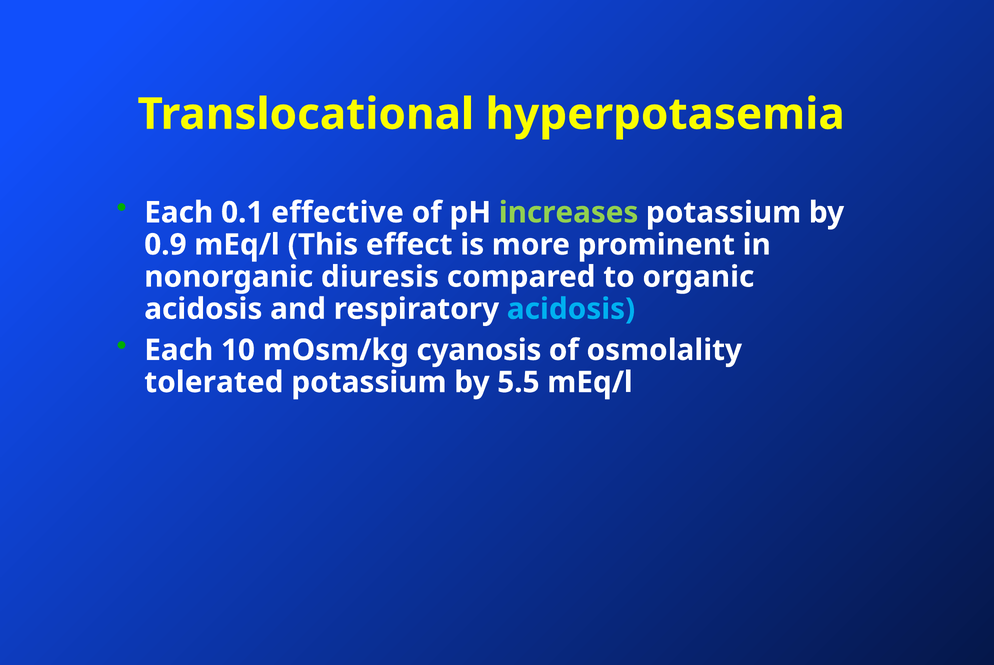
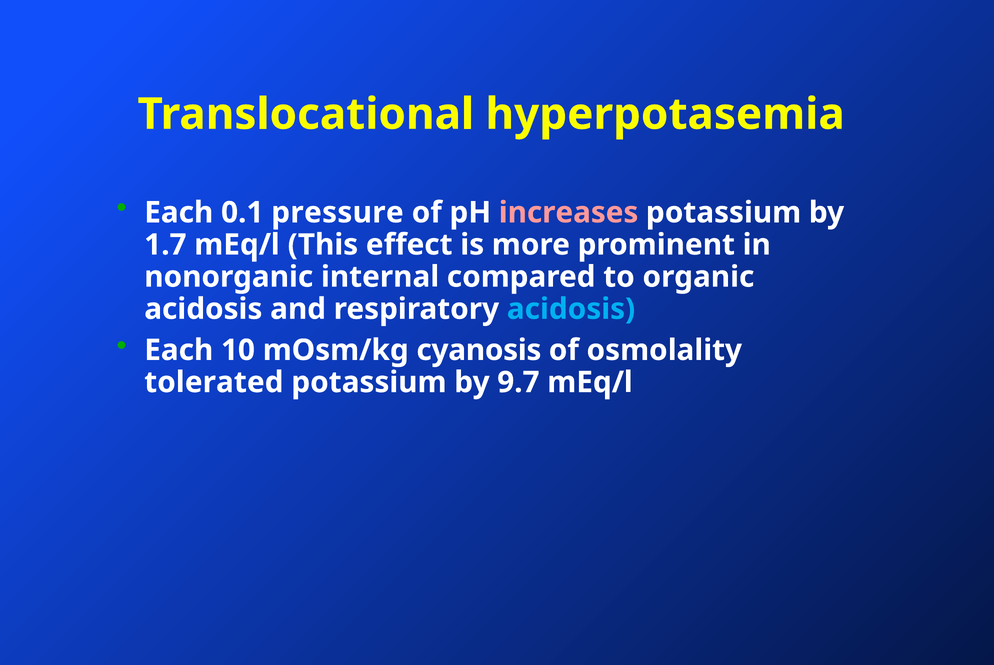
effective: effective -> pressure
increases colour: light green -> pink
0.9: 0.9 -> 1.7
diuresis: diuresis -> internal
5.5: 5.5 -> 9.7
